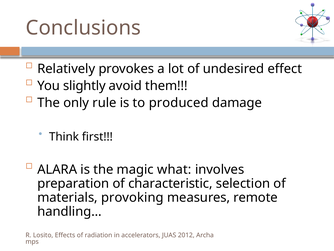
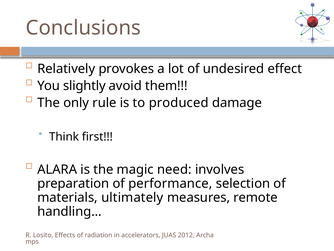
what: what -> need
characteristic: characteristic -> performance
provoking: provoking -> ultimately
